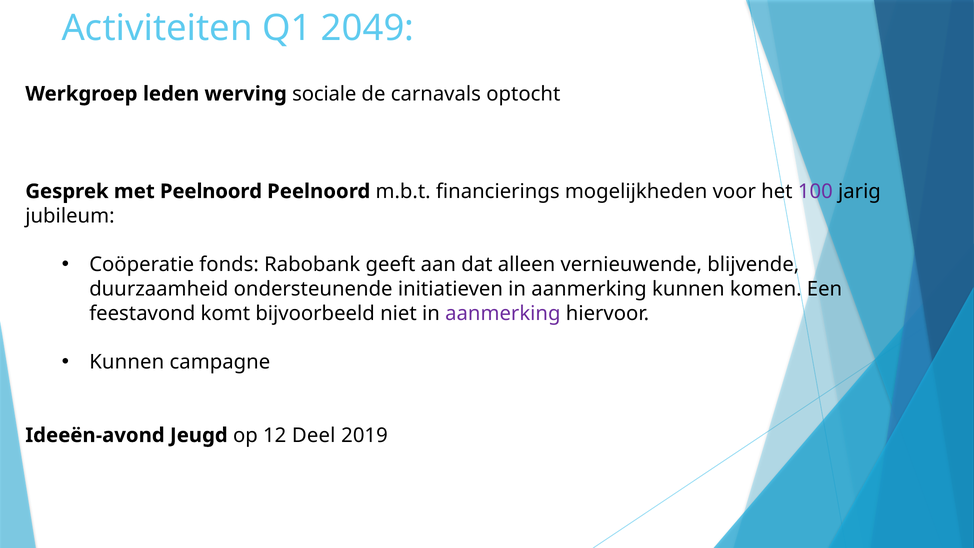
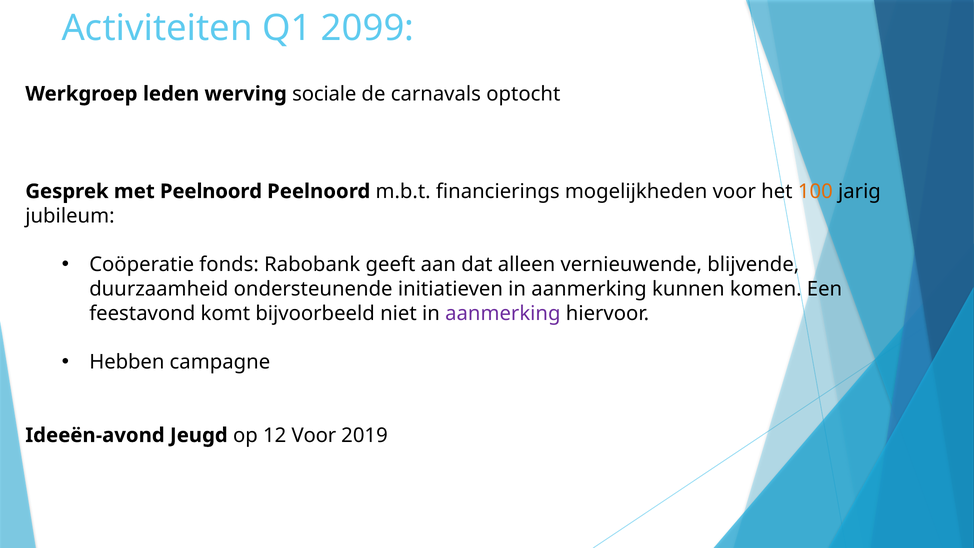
2049: 2049 -> 2099
100 colour: purple -> orange
Kunnen at (127, 362): Kunnen -> Hebben
12 Deel: Deel -> Voor
